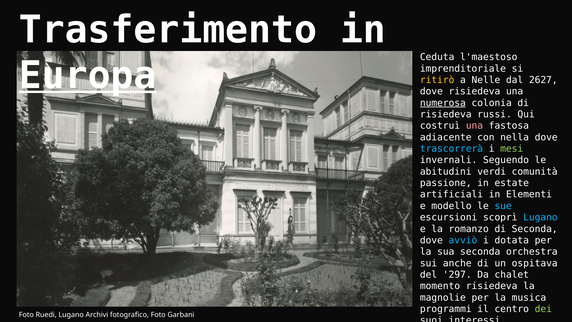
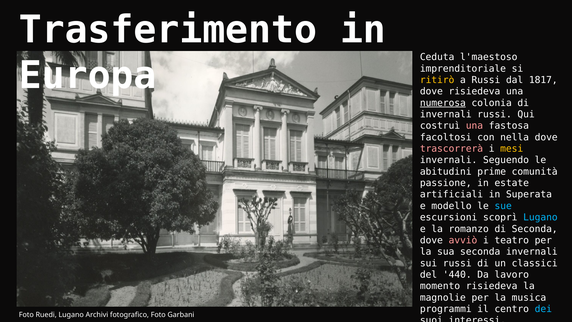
Europa underline: present -> none
a Nelle: Nelle -> Russi
2627: 2627 -> 1817
risiedeva at (446, 114): risiedeva -> invernali
adiacente: adiacente -> facoltosi
trascorrerà colour: light blue -> pink
mesi colour: light green -> yellow
verdi: verdi -> prime
Elementi: Elementi -> Superata
avviò colour: light blue -> pink
dotata: dotata -> teatro
seconda orchestra: orchestra -> invernali
sui anche: anche -> russi
ospitava: ospitava -> classici
297: 297 -> 440
chalet: chalet -> lavoro
dei colour: light green -> light blue
